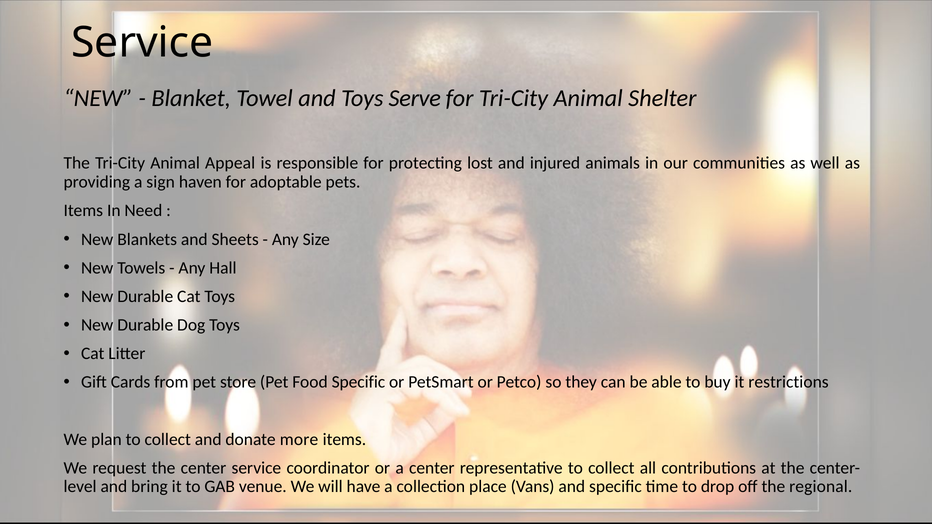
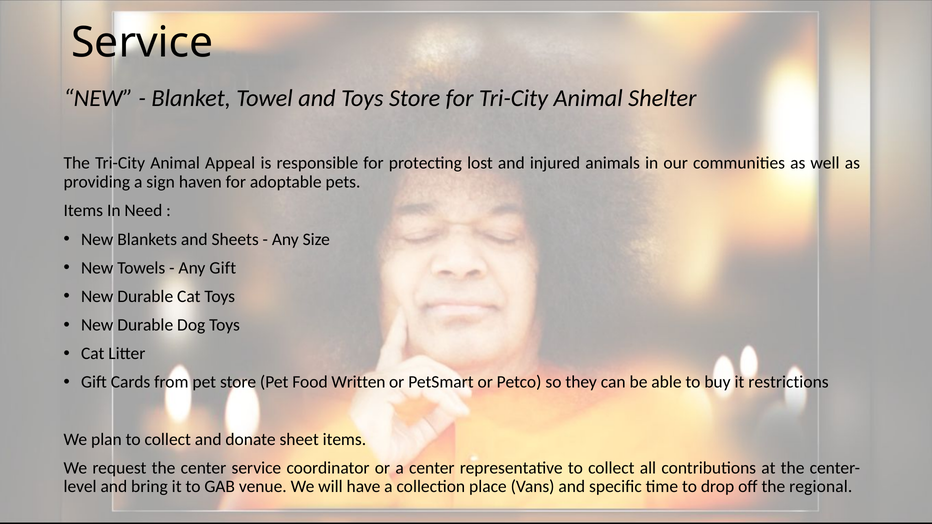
Toys Serve: Serve -> Store
Any Hall: Hall -> Gift
Food Specific: Specific -> Written
more: more -> sheet
